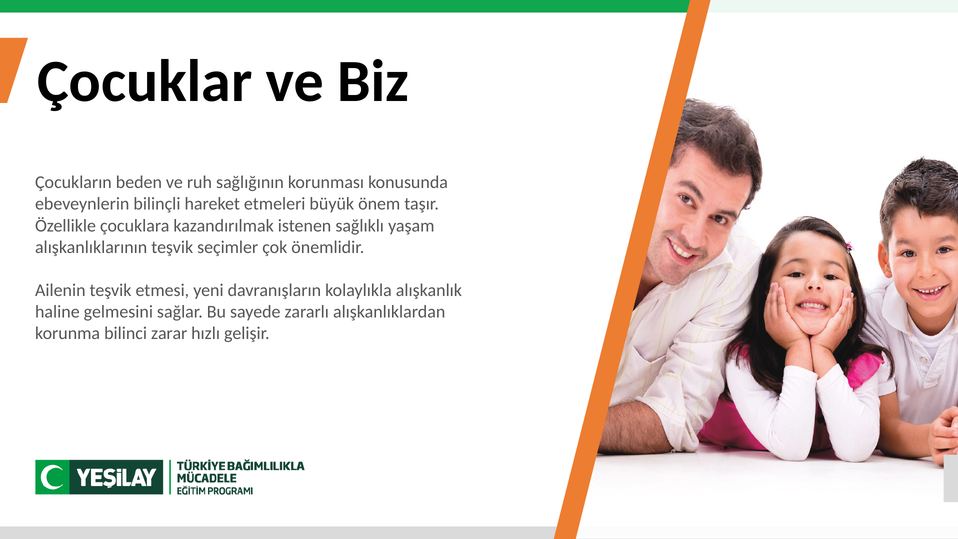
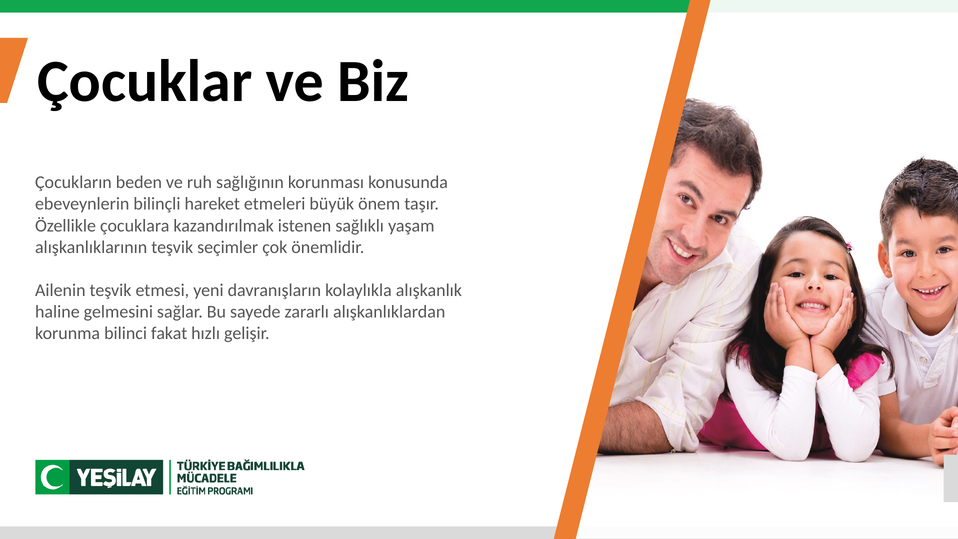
zarar: zarar -> fakat
